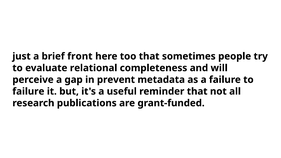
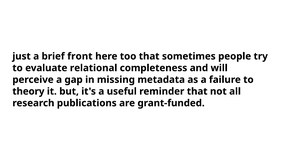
prevent: prevent -> missing
failure at (28, 91): failure -> theory
